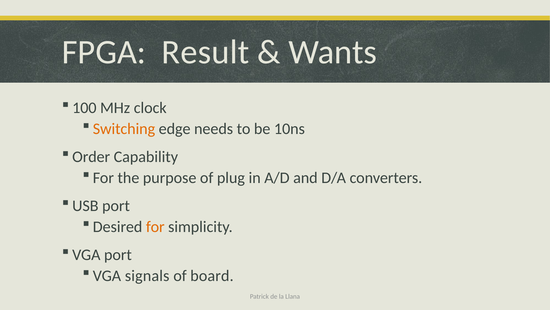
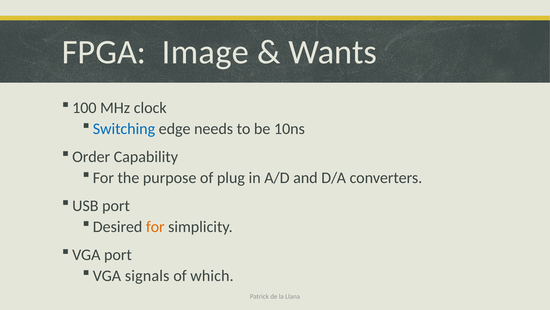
Result: Result -> Image
Switching colour: orange -> blue
board: board -> which
